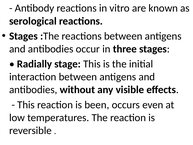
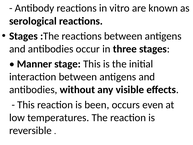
Radially: Radially -> Manner
